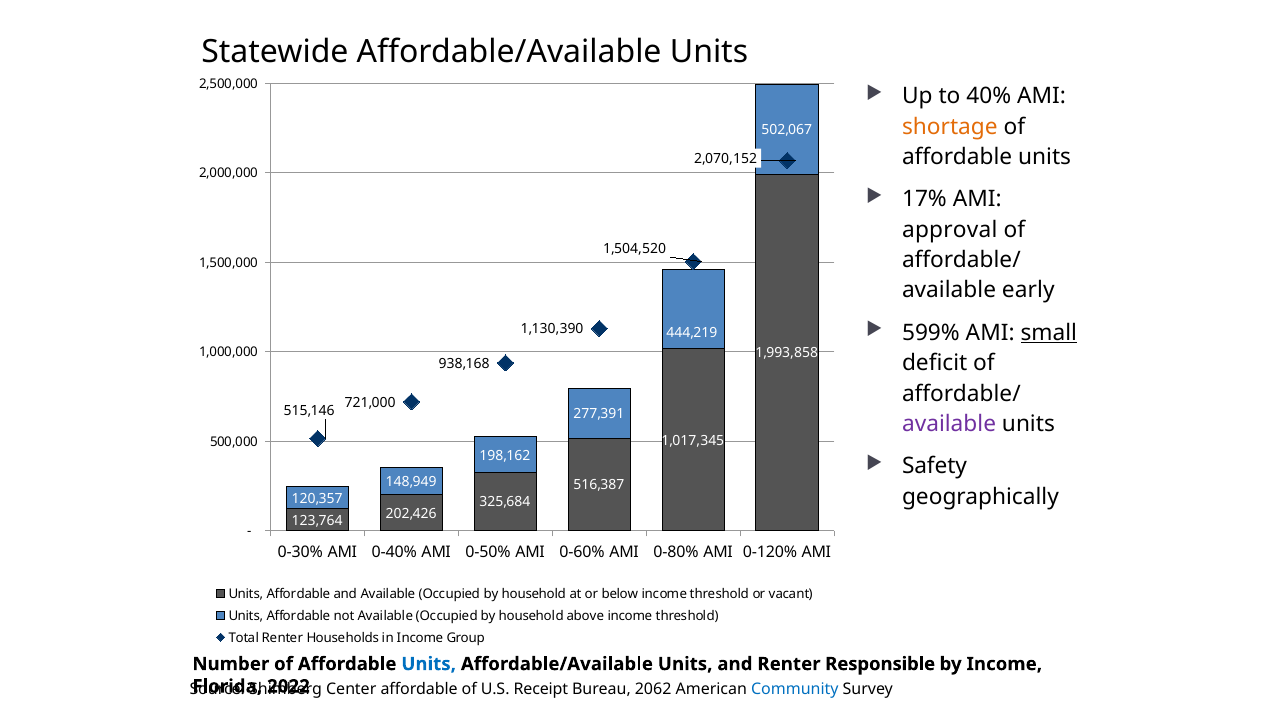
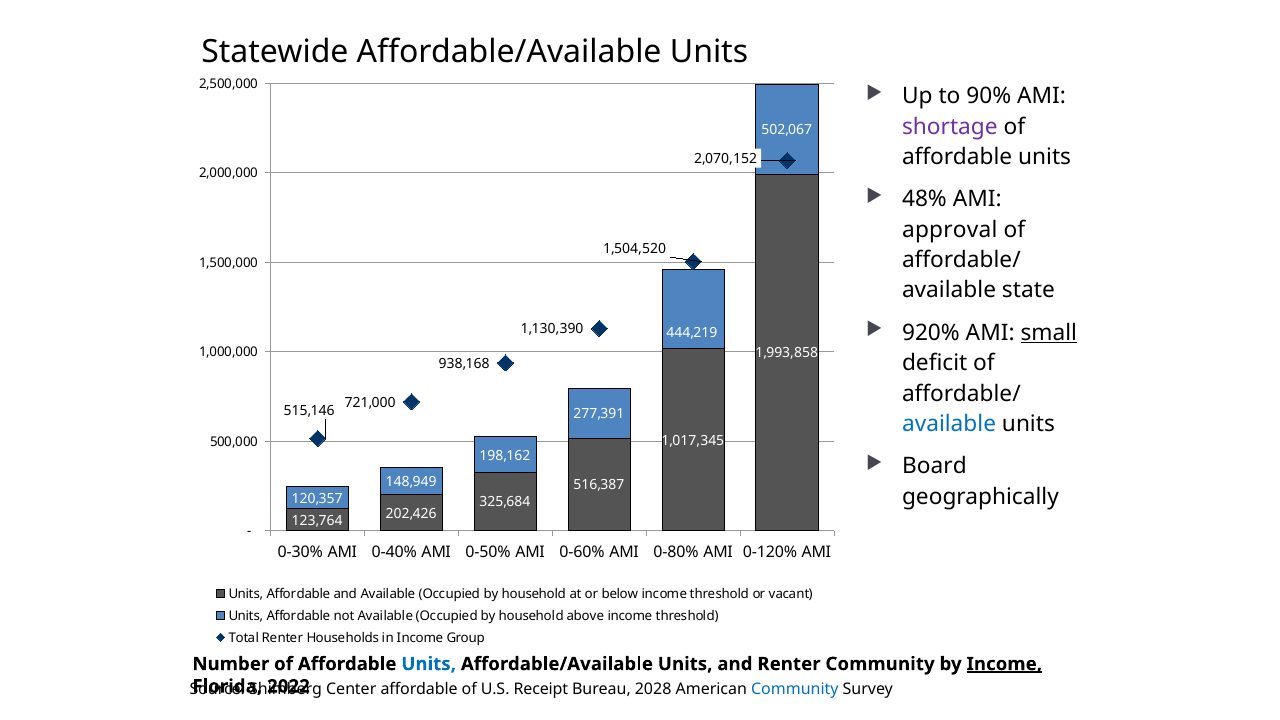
40%: 40% -> 90%
shortage colour: orange -> purple
17%: 17% -> 48%
early: early -> state
599%: 599% -> 920%
available at (949, 424) colour: purple -> blue
Safety: Safety -> Board
Renter Responsible: Responsible -> Community
Income at (1004, 664) underline: none -> present
2062: 2062 -> 2028
